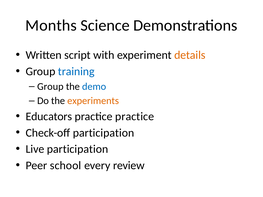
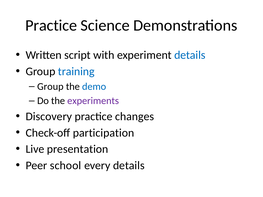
Months at (51, 25): Months -> Practice
details at (190, 55) colour: orange -> blue
experiments colour: orange -> purple
Educators: Educators -> Discovery
practice practice: practice -> changes
Live participation: participation -> presentation
every review: review -> details
